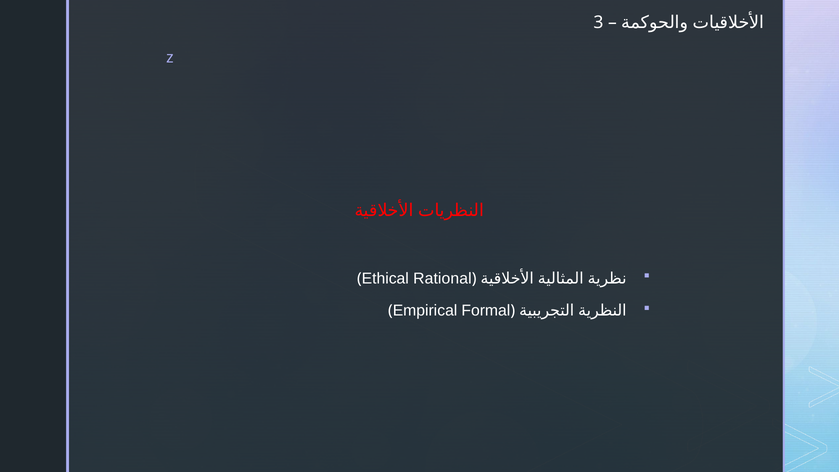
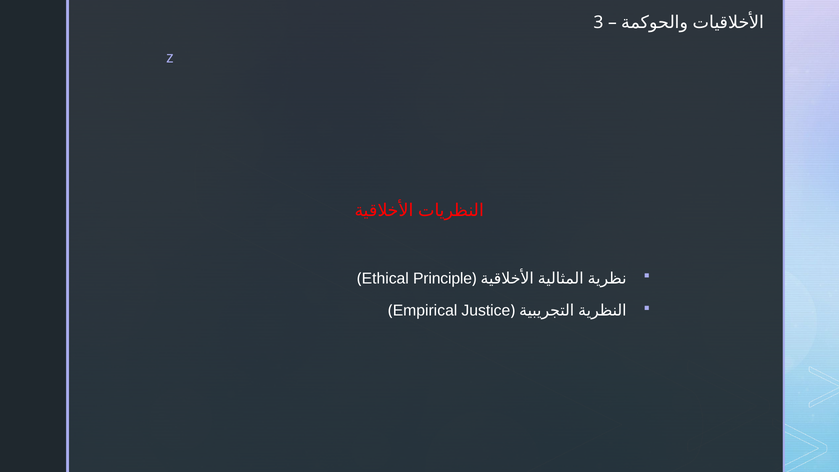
Rational: Rational -> Principle
Formal: Formal -> Justice
